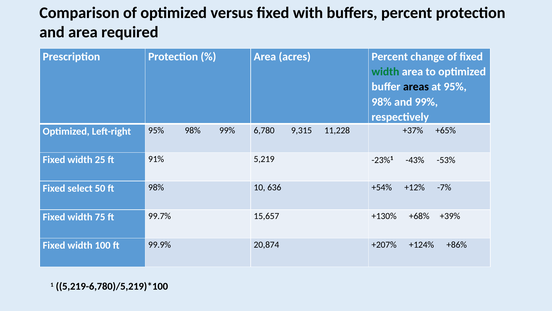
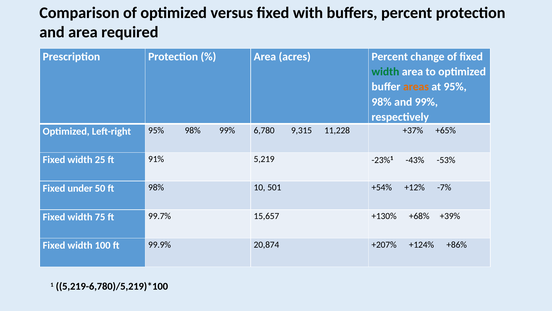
areas colour: black -> orange
select: select -> under
636: 636 -> 501
